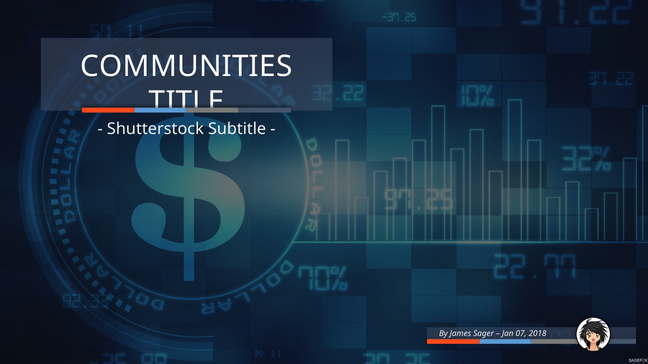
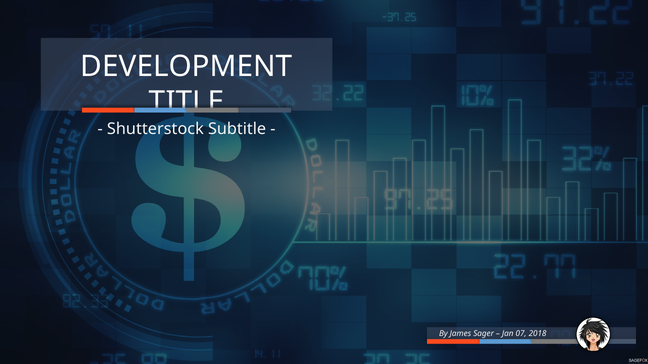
COMMUNITIES: COMMUNITIES -> DEVELOPMENT
